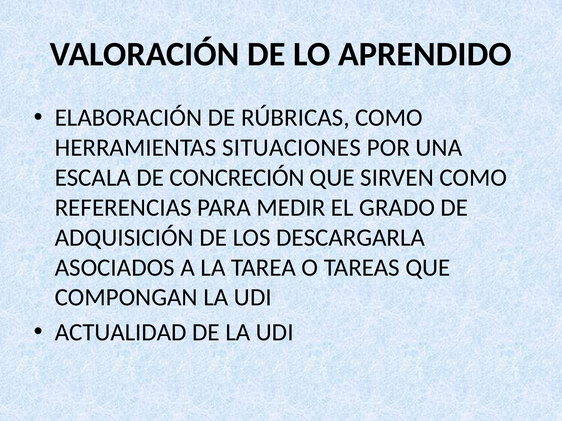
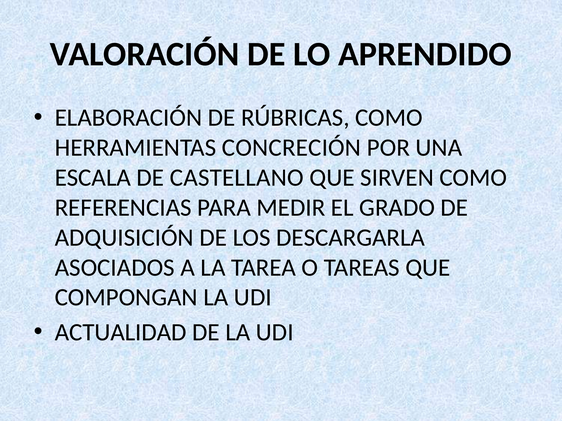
SITUACIONES: SITUACIONES -> CONCRECIÓN
CONCRECIÓN: CONCRECIÓN -> CASTELLANO
